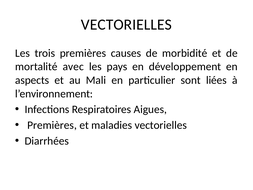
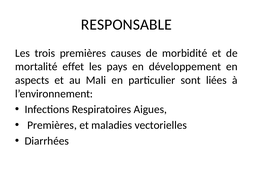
VECTORIELLES at (126, 24): VECTORIELLES -> RESPONSABLE
avec: avec -> effet
